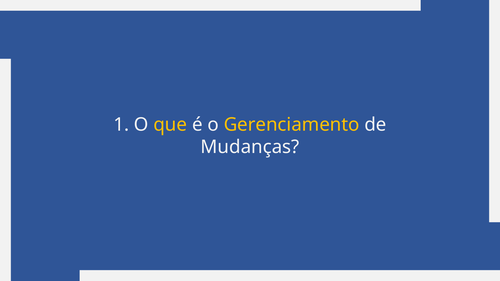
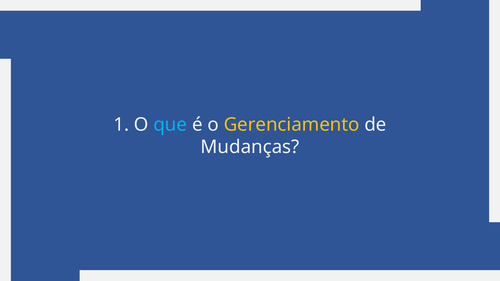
que colour: yellow -> light blue
